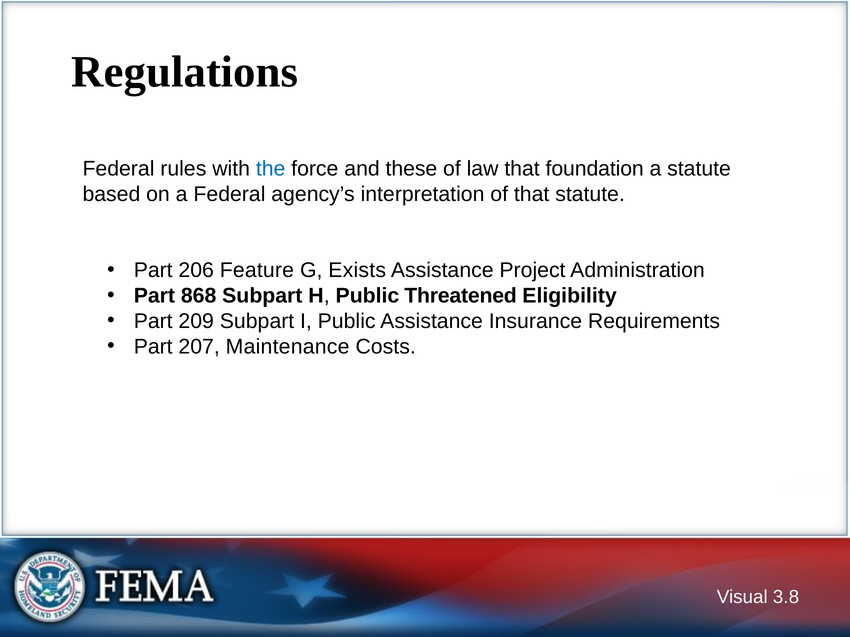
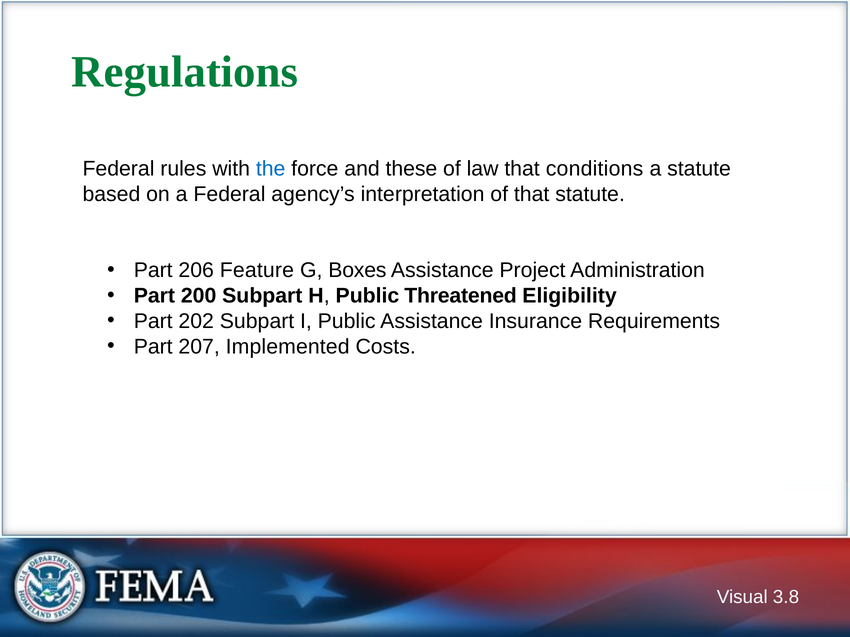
Regulations colour: black -> green
foundation: foundation -> conditions
Exists: Exists -> Boxes
868: 868 -> 200
209: 209 -> 202
Maintenance: Maintenance -> Implemented
